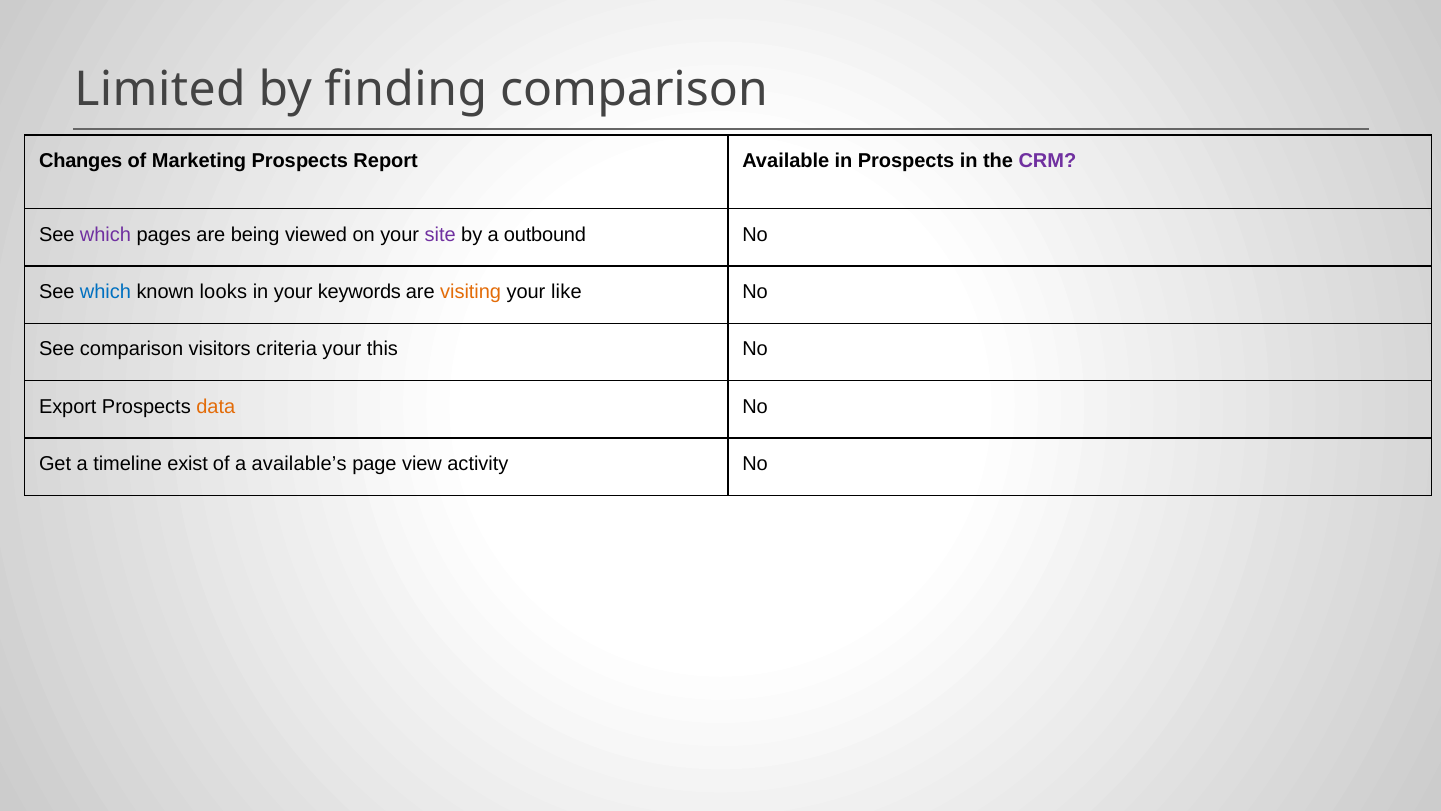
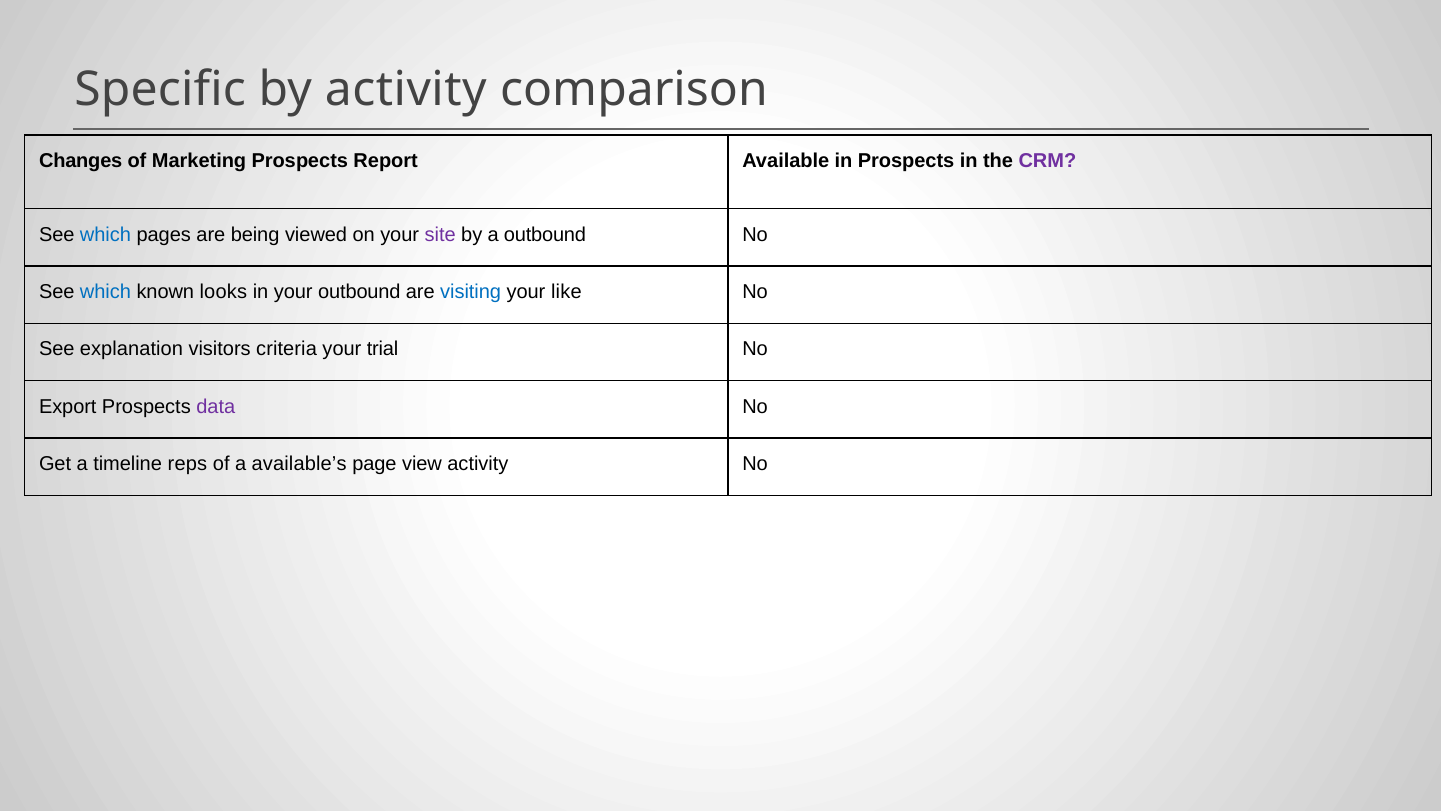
Limited: Limited -> Specific
by finding: finding -> activity
which at (105, 234) colour: purple -> blue
your keywords: keywords -> outbound
visiting colour: orange -> blue
See comparison: comparison -> explanation
this: this -> trial
data colour: orange -> purple
exist: exist -> reps
